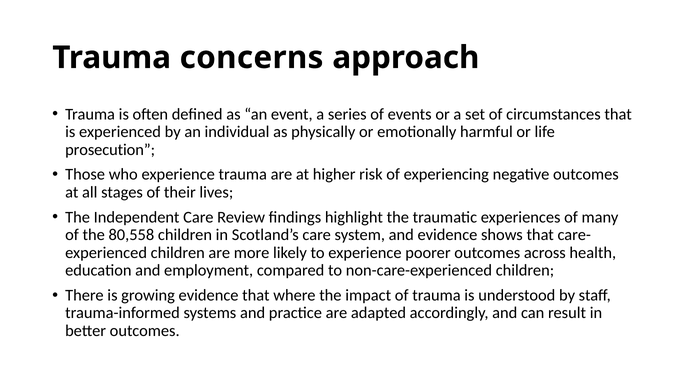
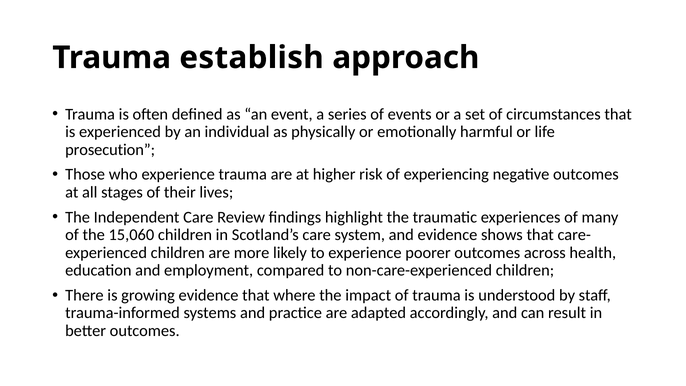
concerns: concerns -> establish
80,558: 80,558 -> 15,060
